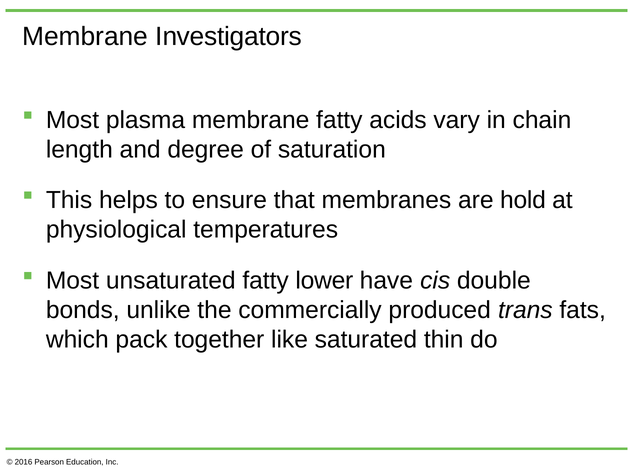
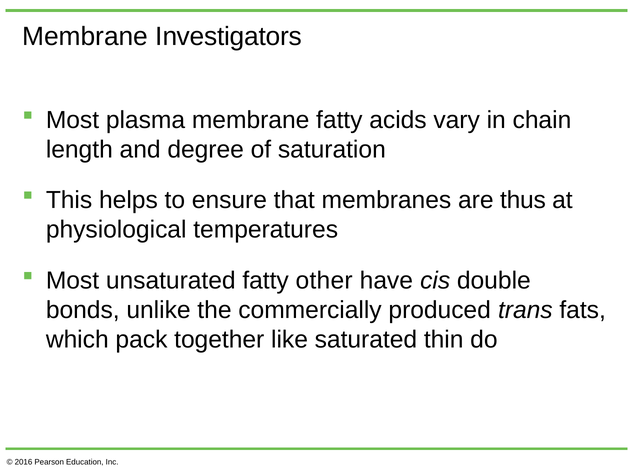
hold: hold -> thus
lower: lower -> other
